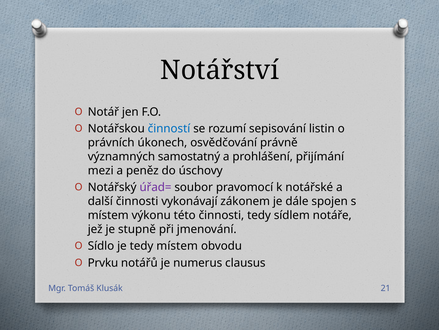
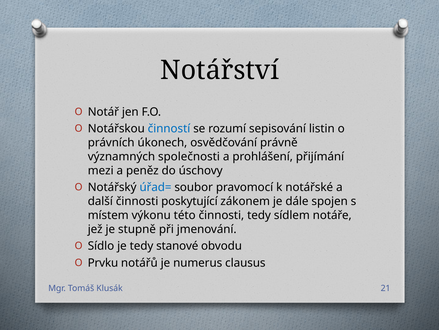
samostatný: samostatný -> společnosti
úřad= colour: purple -> blue
vykonávají: vykonávají -> poskytující
tedy místem: místem -> stanové
